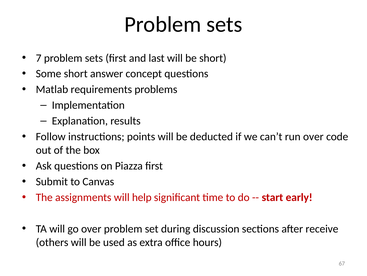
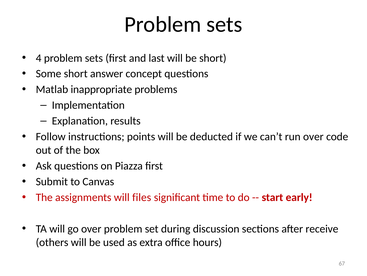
7: 7 -> 4
requirements: requirements -> inappropriate
help: help -> files
